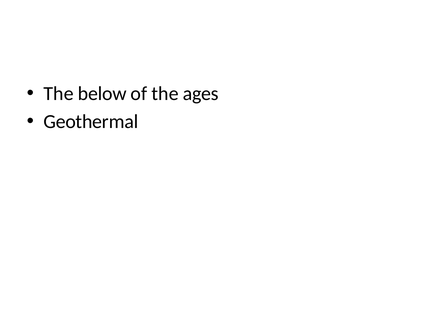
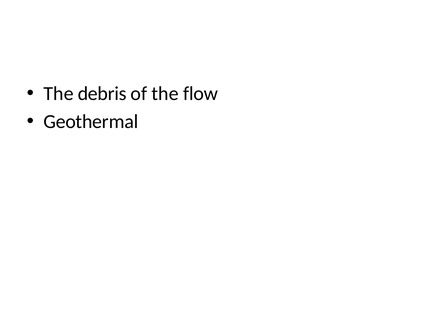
below: below -> debris
ages: ages -> flow
